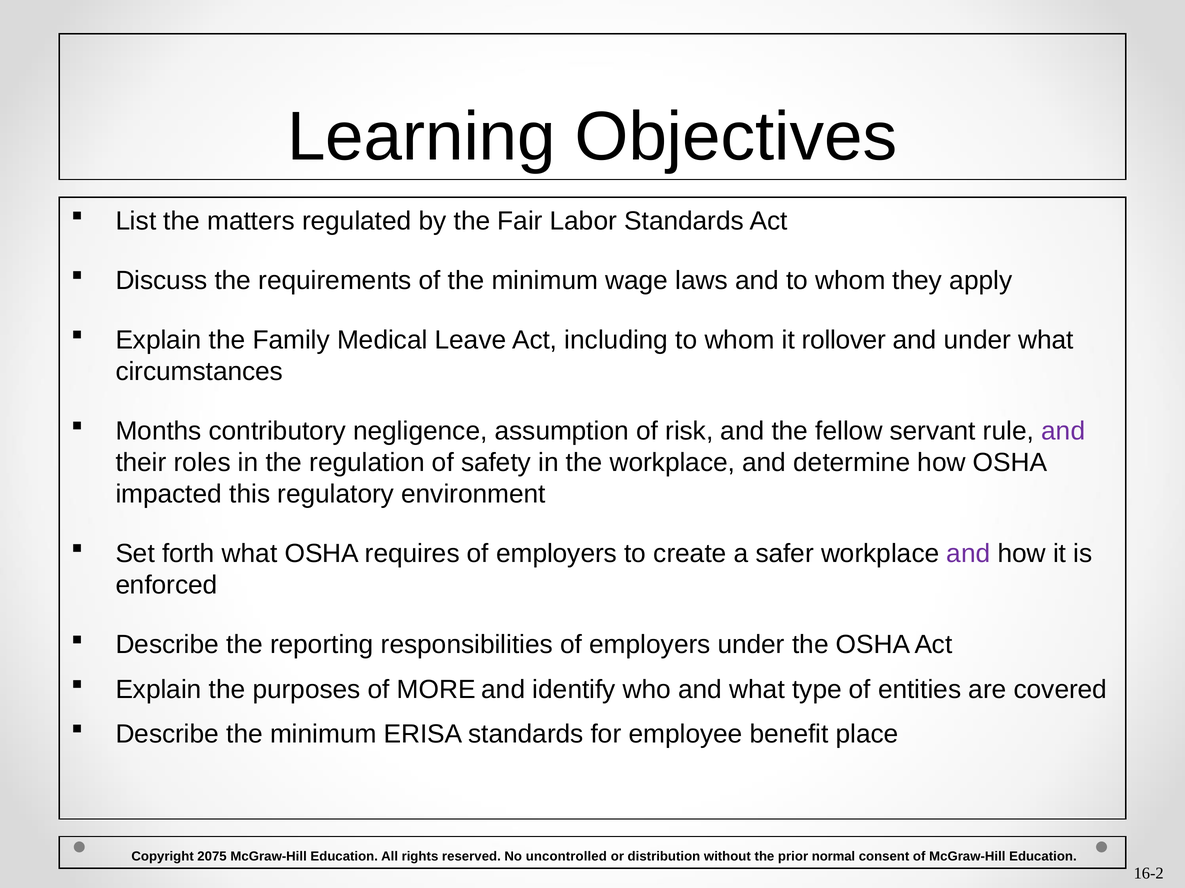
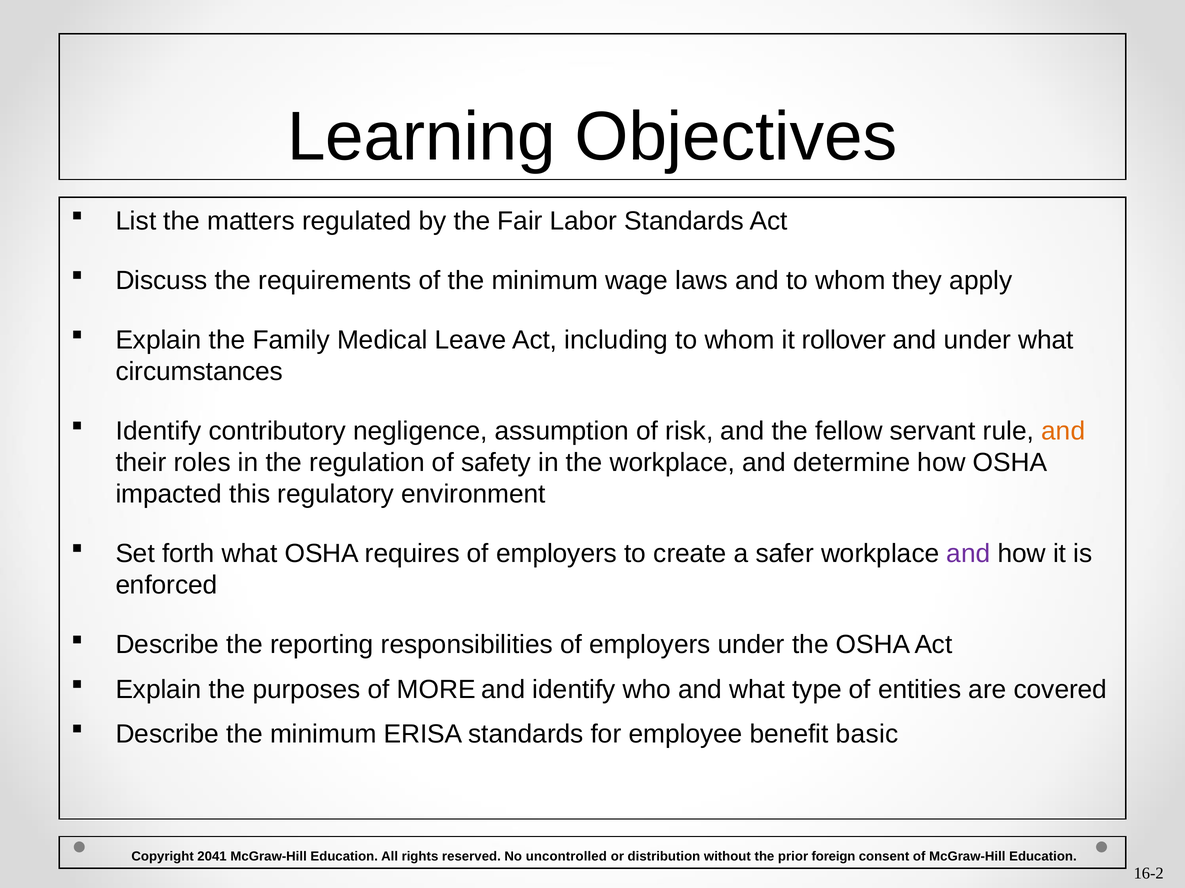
Months at (159, 431): Months -> Identify
and at (1063, 431) colour: purple -> orange
place: place -> basic
2075: 2075 -> 2041
normal: normal -> foreign
